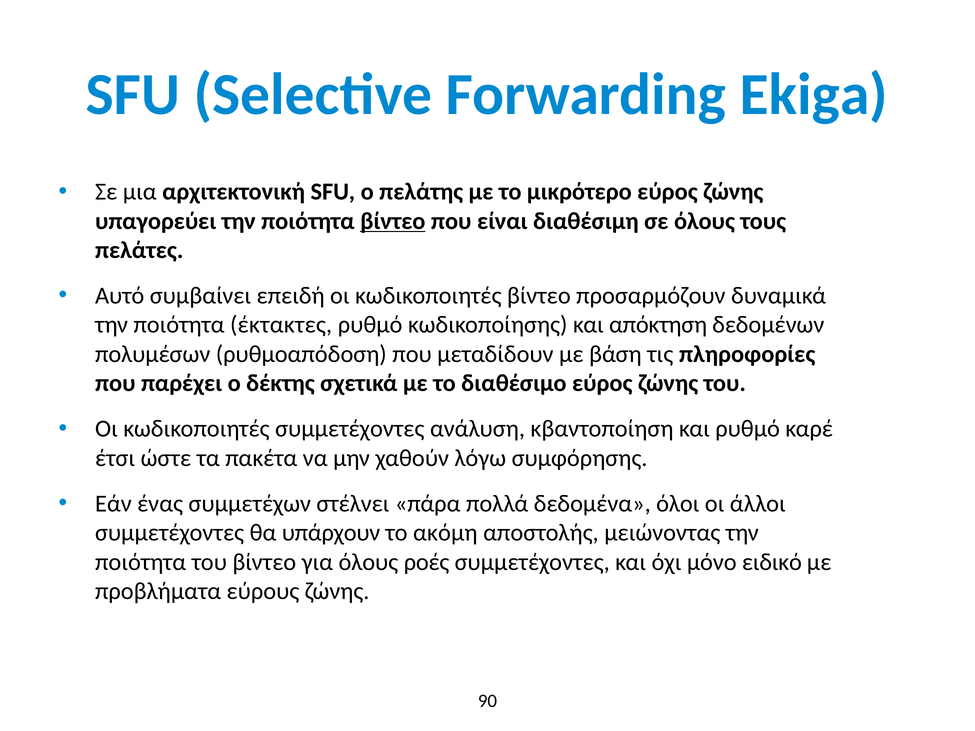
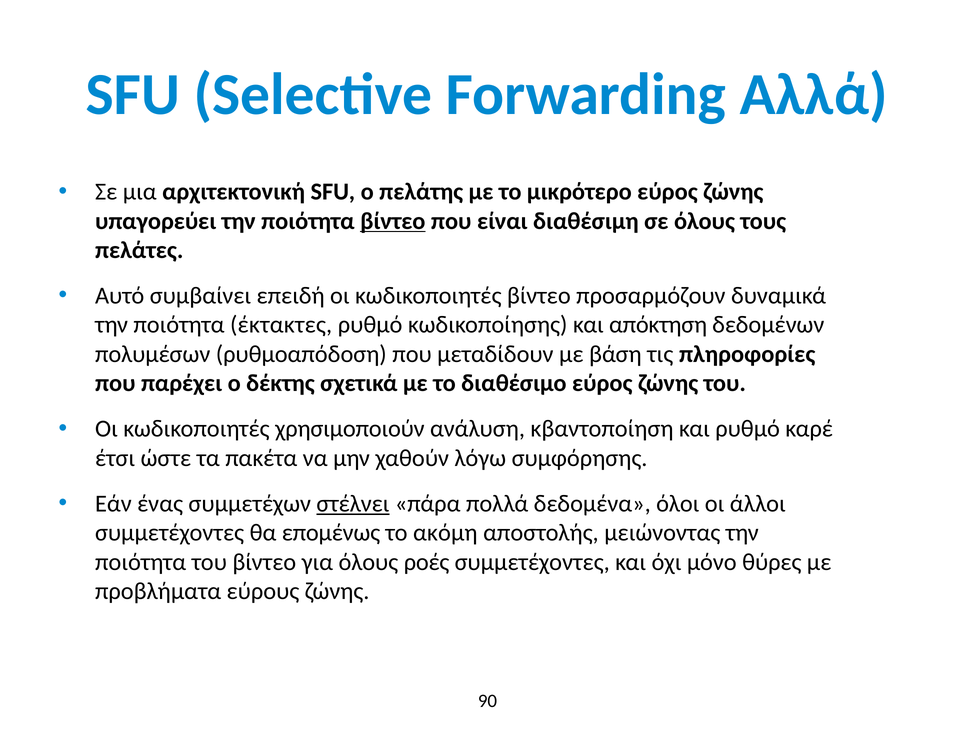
Ekiga: Ekiga -> Αλλά
κωδικοποιητές συμμετέχοντες: συμμετέχοντες -> χρησιμοποιούν
στέλνει underline: none -> present
υπάρχουν: υπάρχουν -> επομένως
ειδικό: ειδικό -> θύρες
